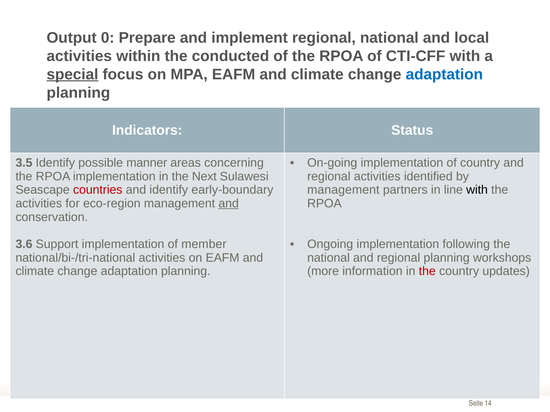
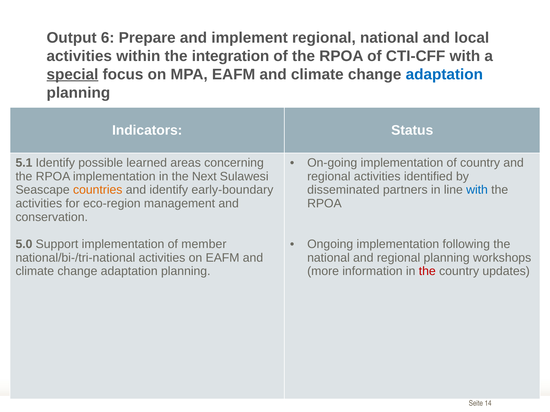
0: 0 -> 6
conducted: conducted -> integration
3.5: 3.5 -> 5.1
manner: manner -> learned
countries colour: red -> orange
management at (343, 190): management -> disseminated
with at (477, 190) colour: black -> blue
and at (229, 204) underline: present -> none
3.6: 3.6 -> 5.0
